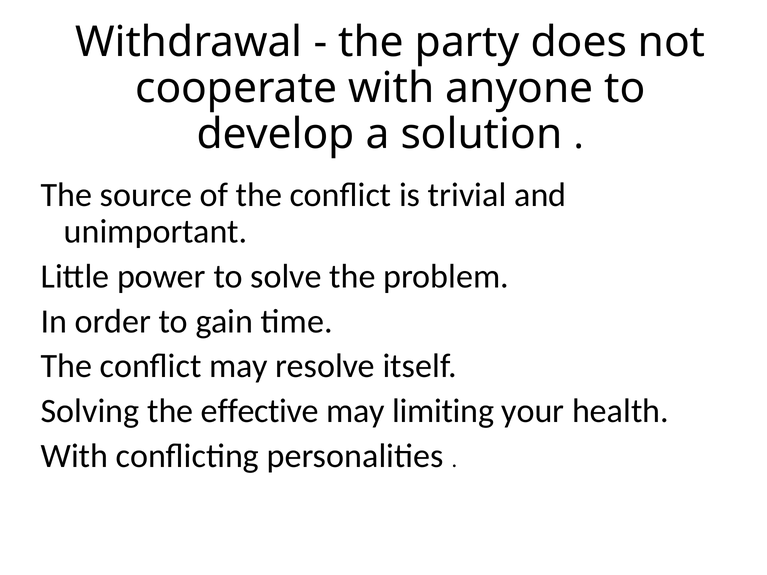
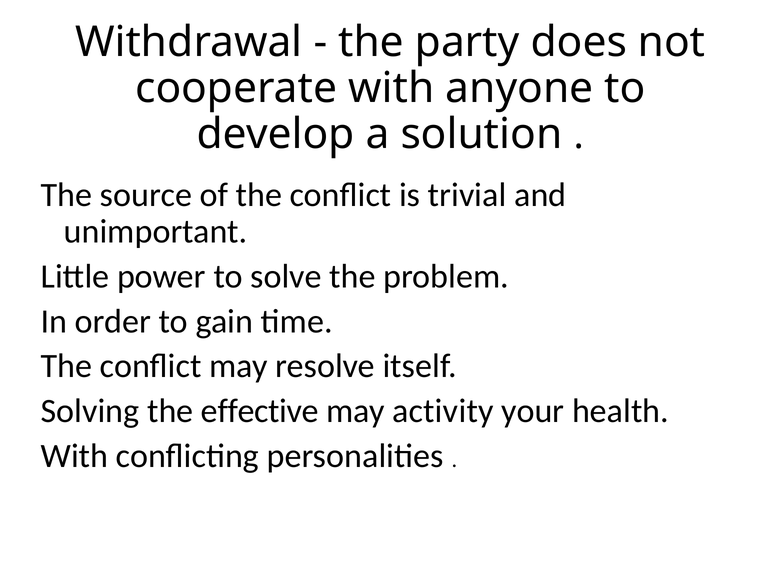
limiting: limiting -> activity
